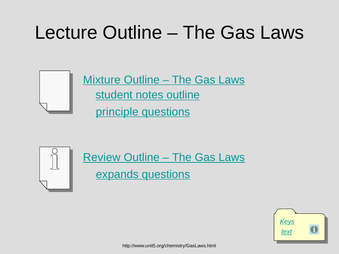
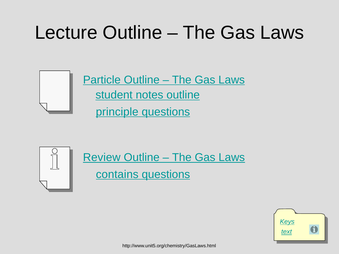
Mixture: Mixture -> Particle
expands: expands -> contains
